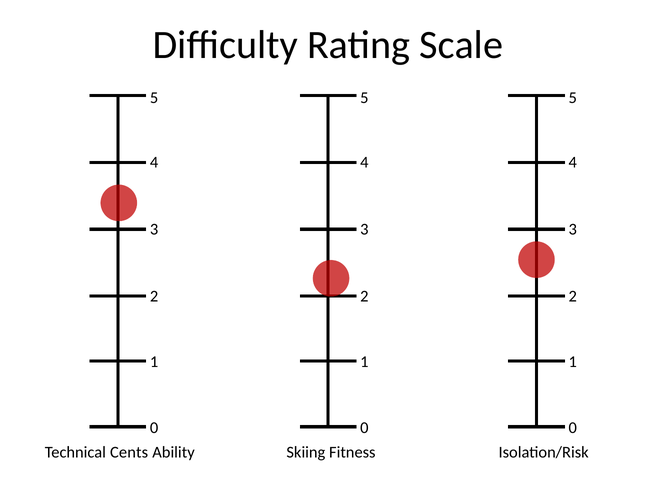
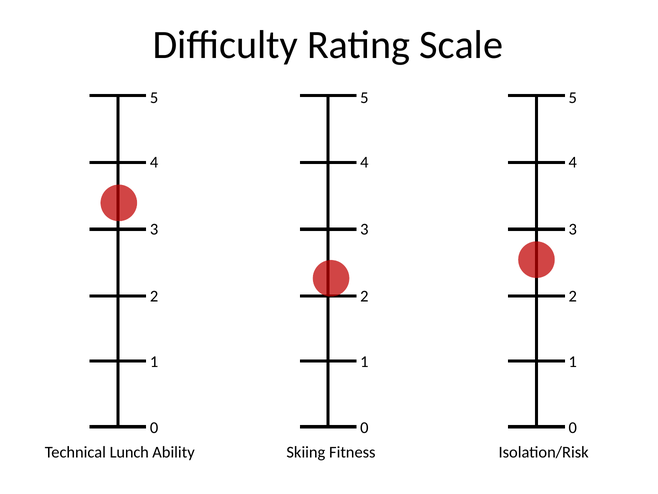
Cents: Cents -> Lunch
